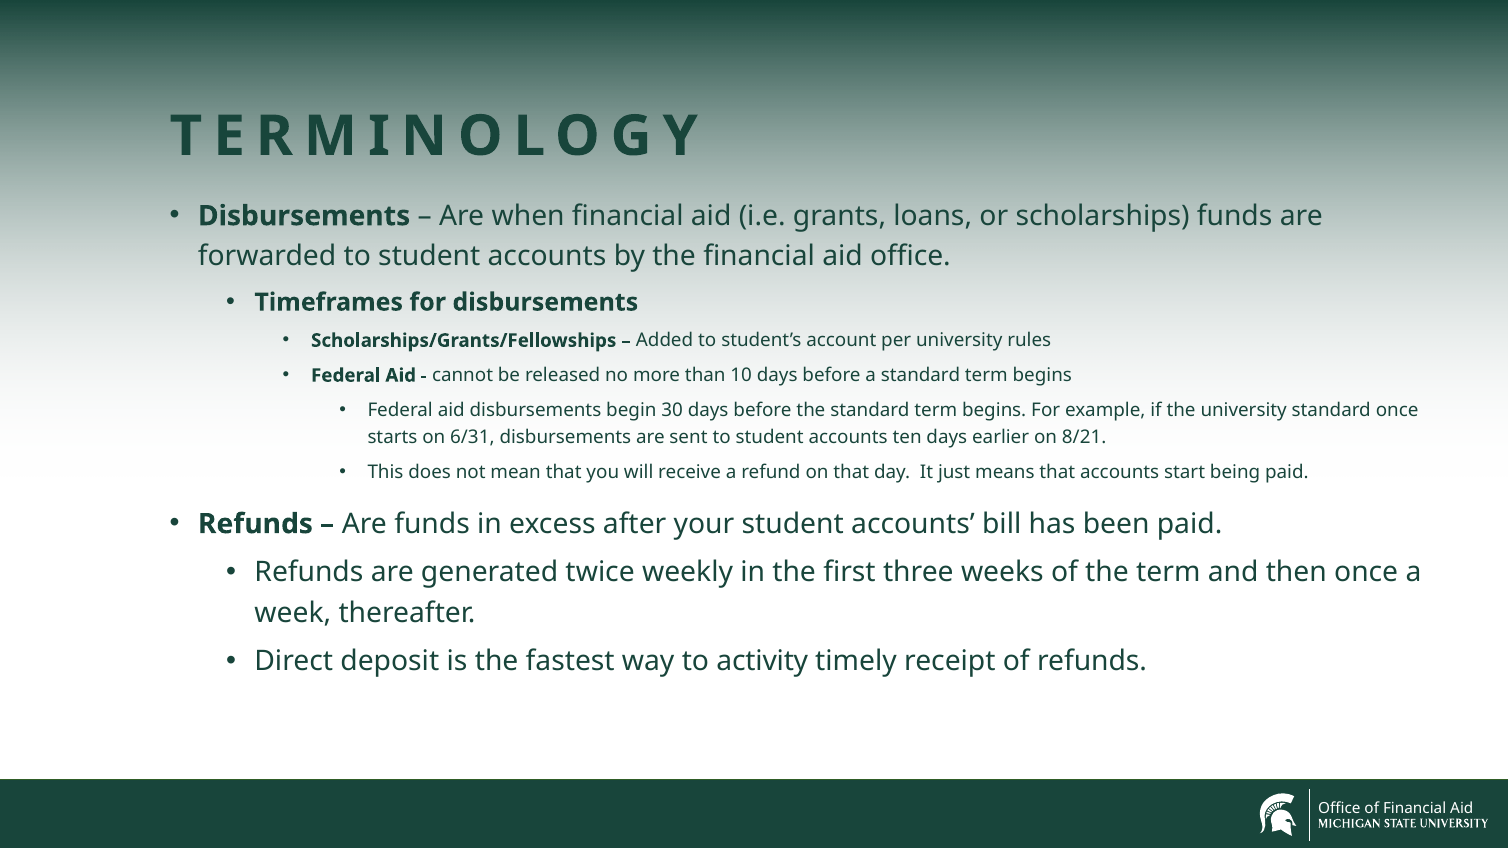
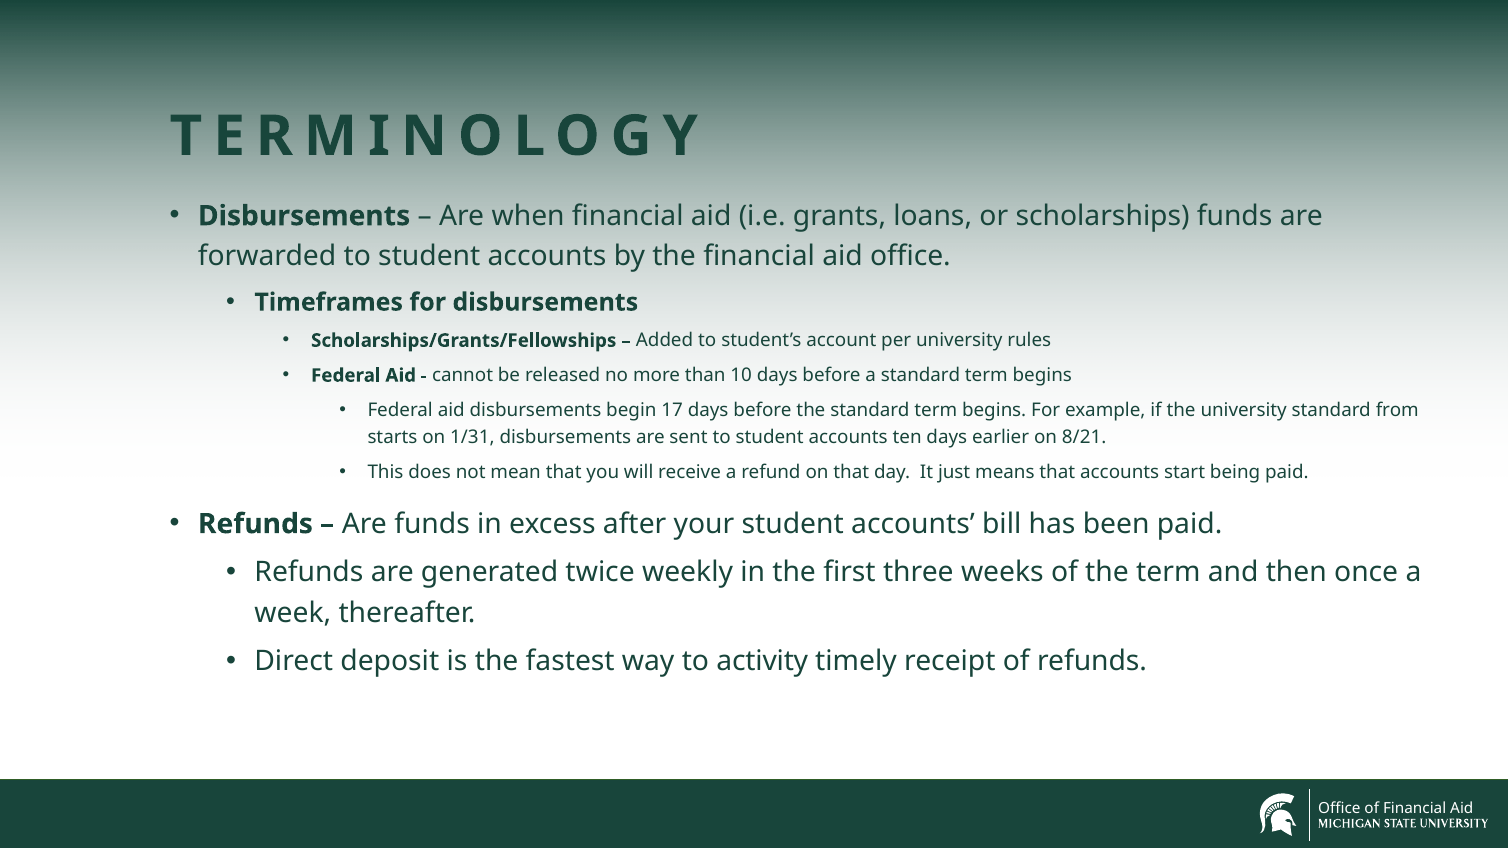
30: 30 -> 17
standard once: once -> from
6/31: 6/31 -> 1/31
